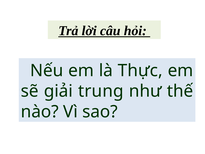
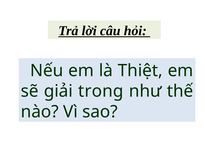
Thực: Thực -> Thiệt
trung: trung -> trong
